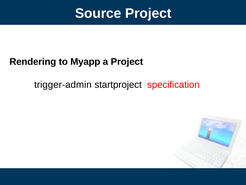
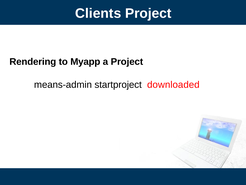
Source: Source -> Clients
trigger-admin: trigger-admin -> means-admin
specification: specification -> downloaded
